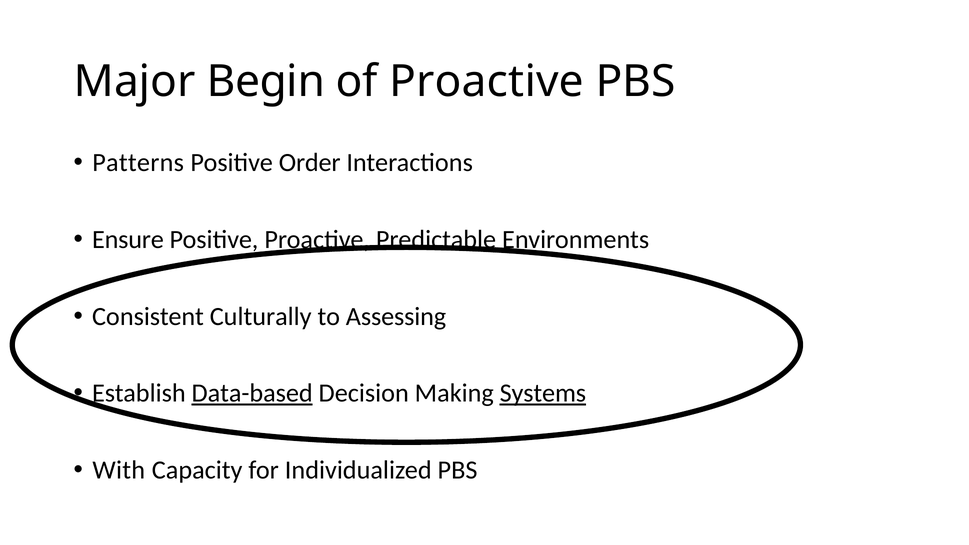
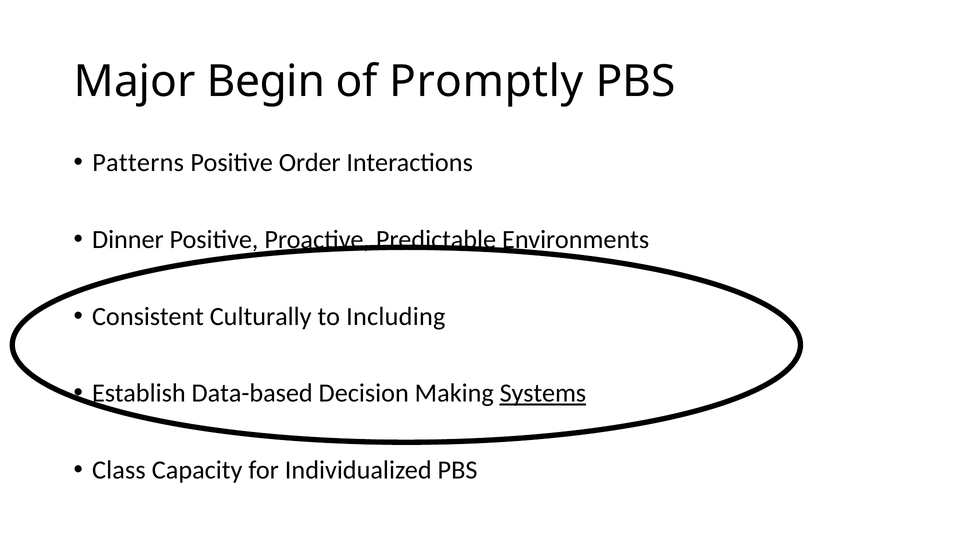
of Proactive: Proactive -> Promptly
Ensure: Ensure -> Dinner
Assessing: Assessing -> Including
Data-based underline: present -> none
With: With -> Class
